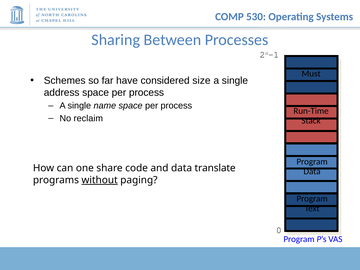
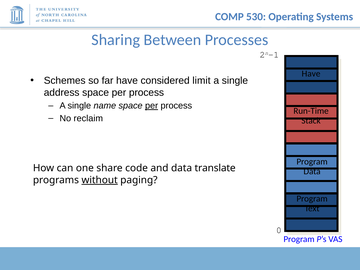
Must at (311, 74): Must -> Have
size: size -> limit
per at (152, 106) underline: none -> present
